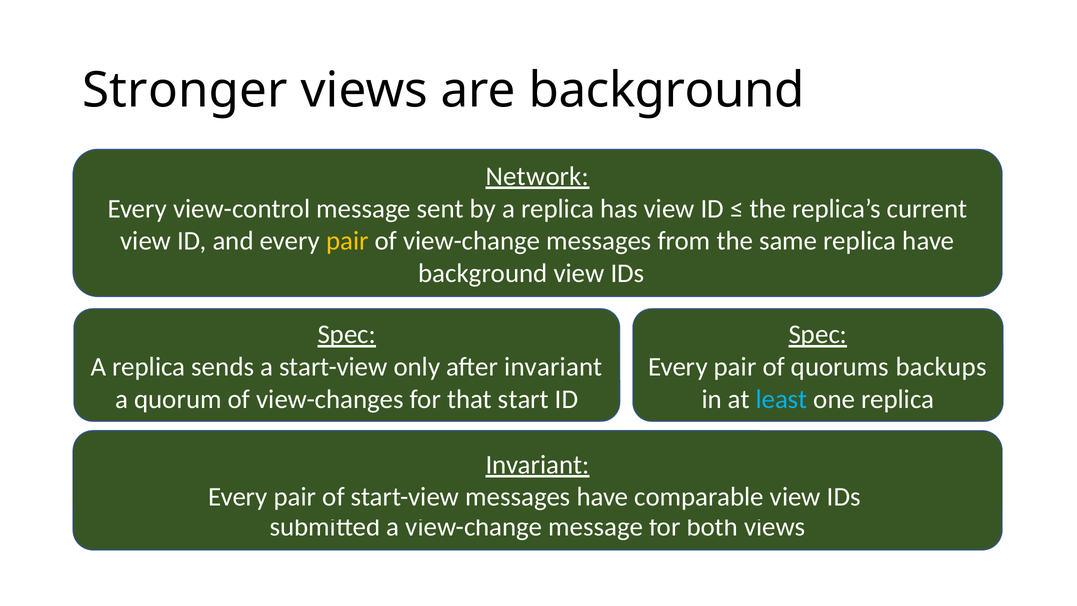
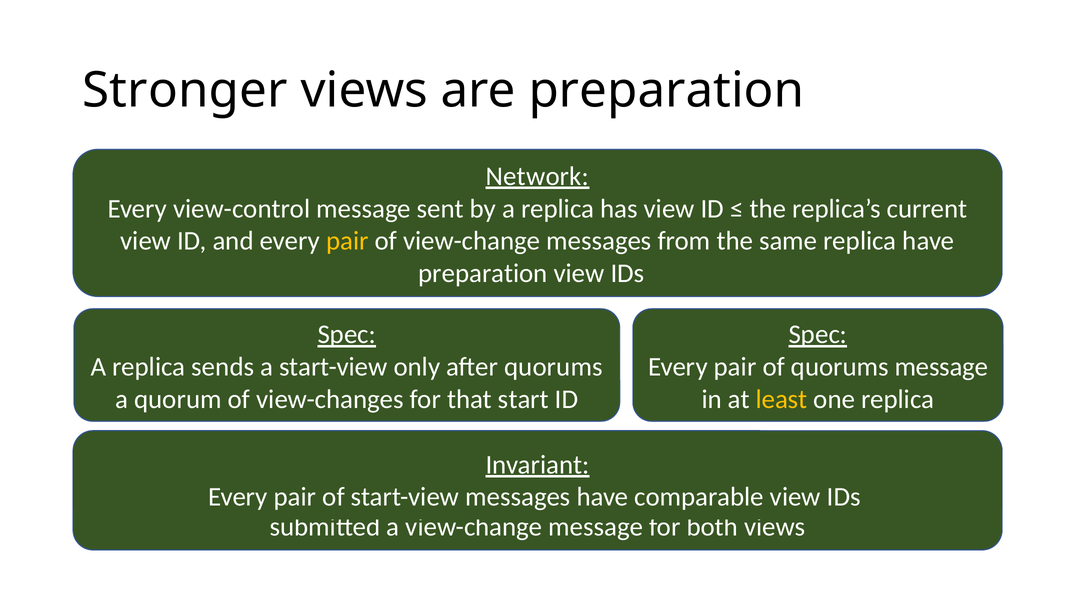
are background: background -> preparation
background at (483, 273): background -> preparation
after invariant: invariant -> quorums
quorums backups: backups -> message
least colour: light blue -> yellow
